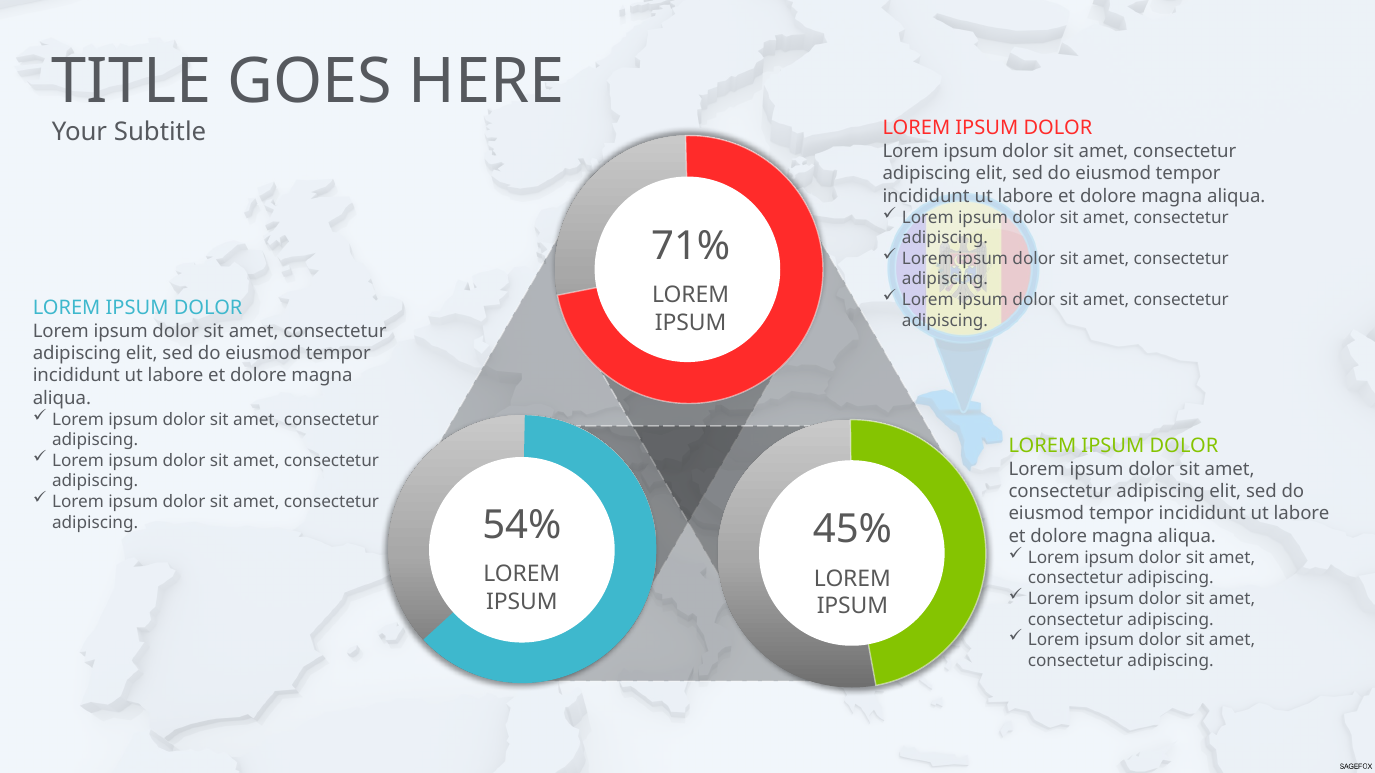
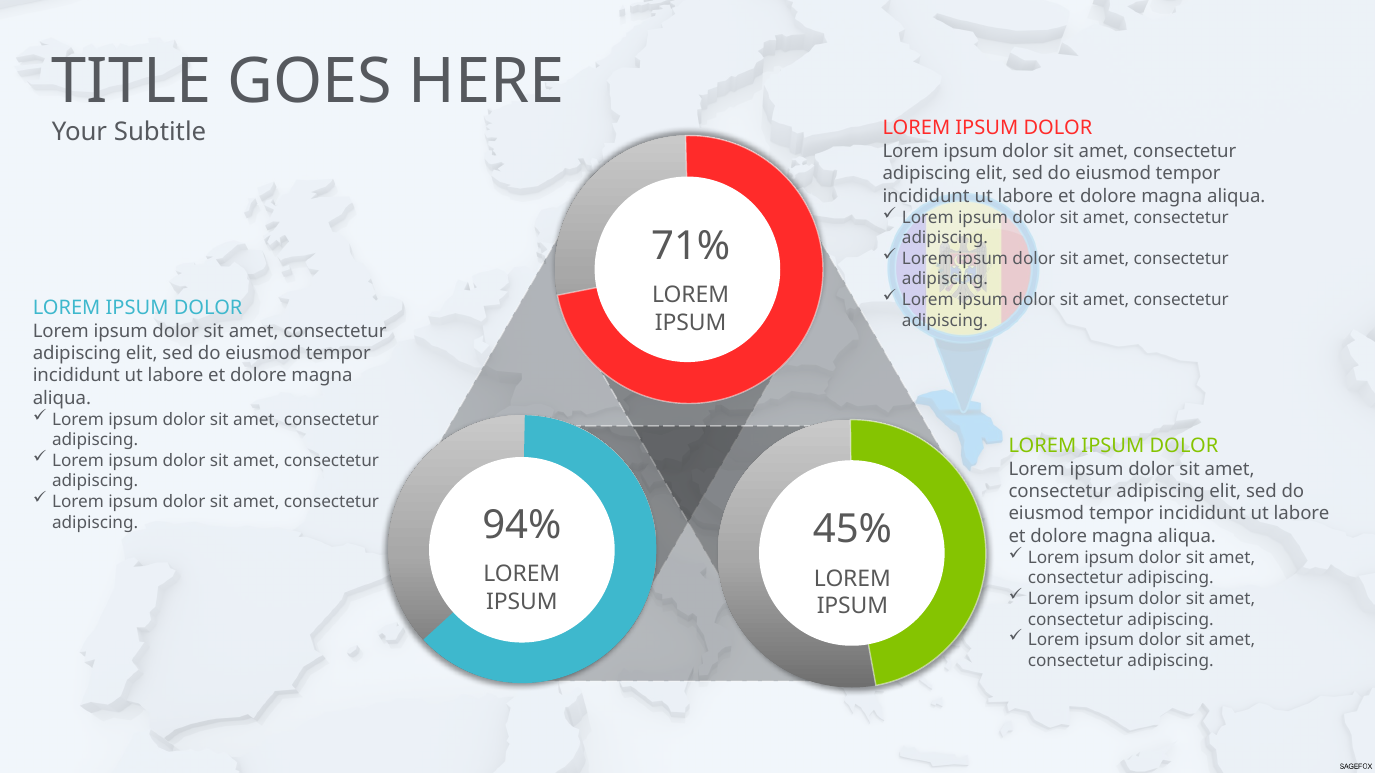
54%: 54% -> 94%
